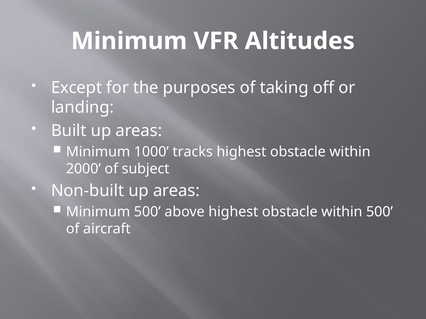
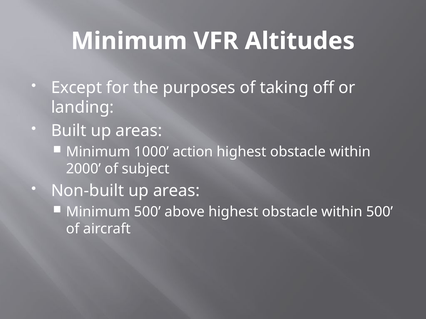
tracks: tracks -> action
